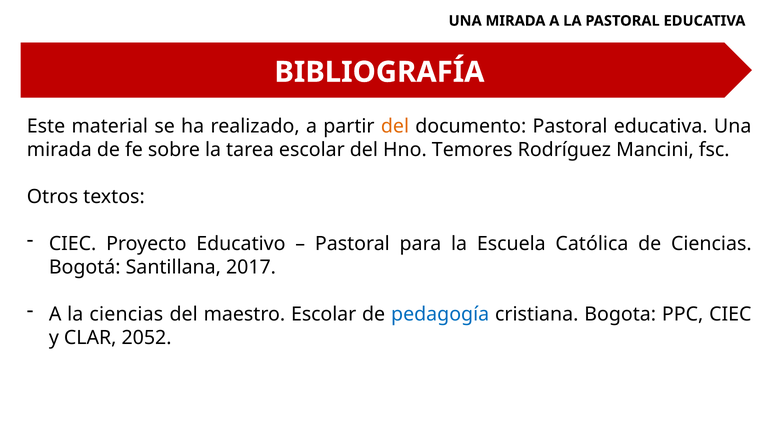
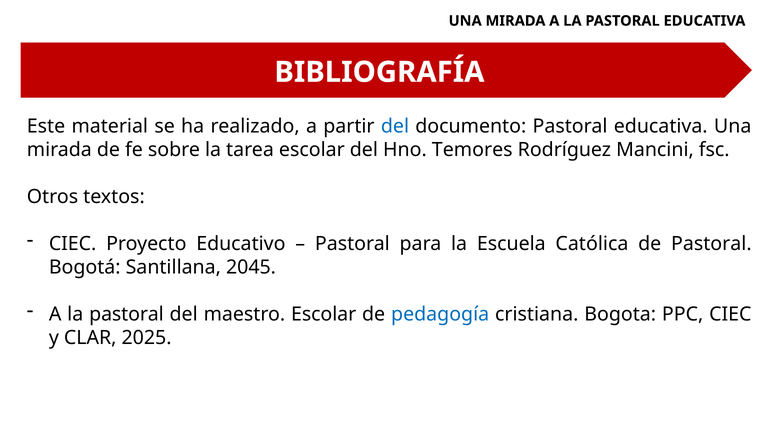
del at (395, 126) colour: orange -> blue
de Ciencias: Ciencias -> Pastoral
2017: 2017 -> 2045
ciencias at (126, 314): ciencias -> pastoral
2052: 2052 -> 2025
